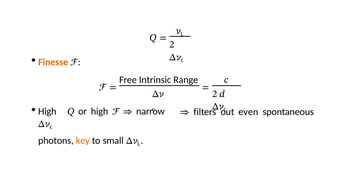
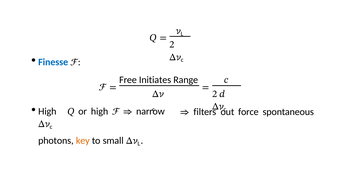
Finesse colour: orange -> blue
Intrinsic: Intrinsic -> Initiates
even: even -> force
